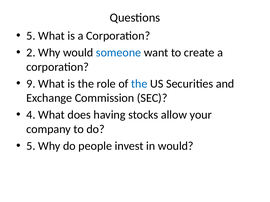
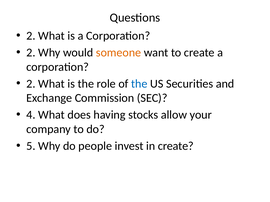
5 at (31, 36): 5 -> 2
someone colour: blue -> orange
9 at (31, 84): 9 -> 2
in would: would -> create
